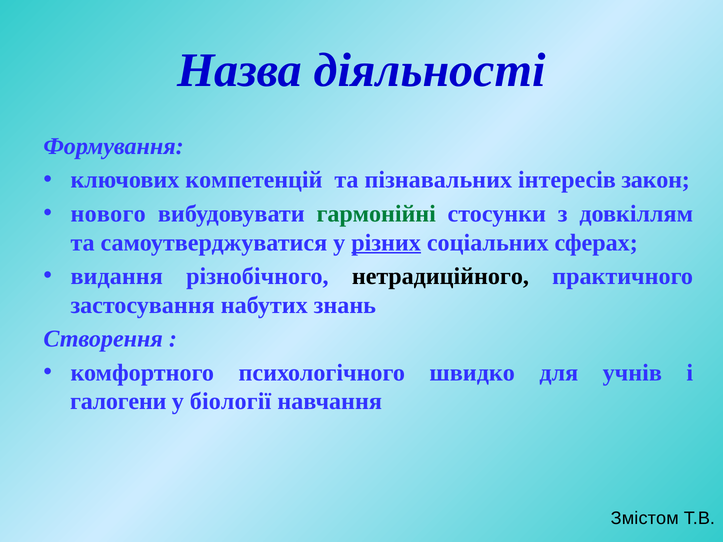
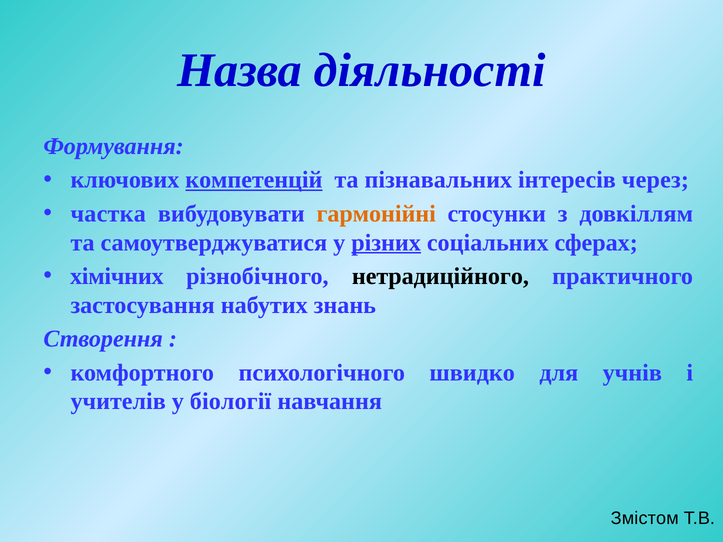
компетенцій underline: none -> present
закон: закон -> через
нового: нового -> частка
гармонійні colour: green -> orange
видання: видання -> хімічних
галогени: галогени -> учителів
